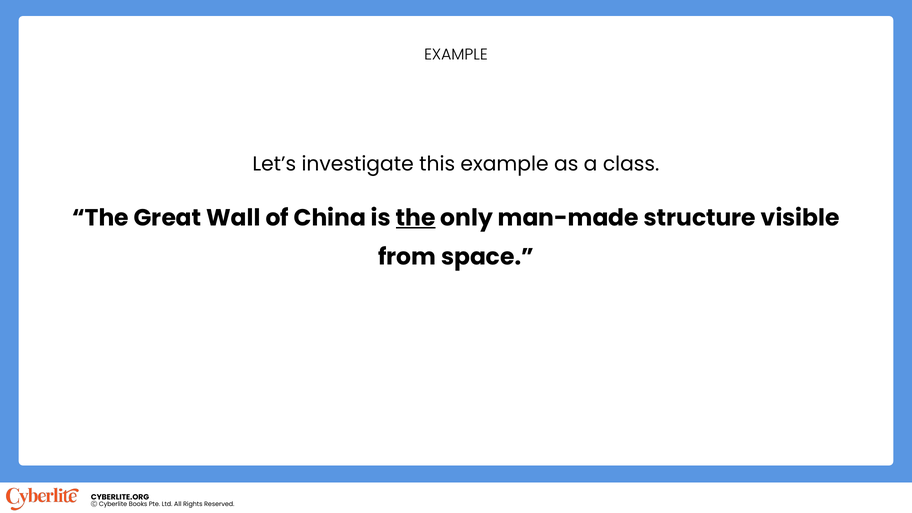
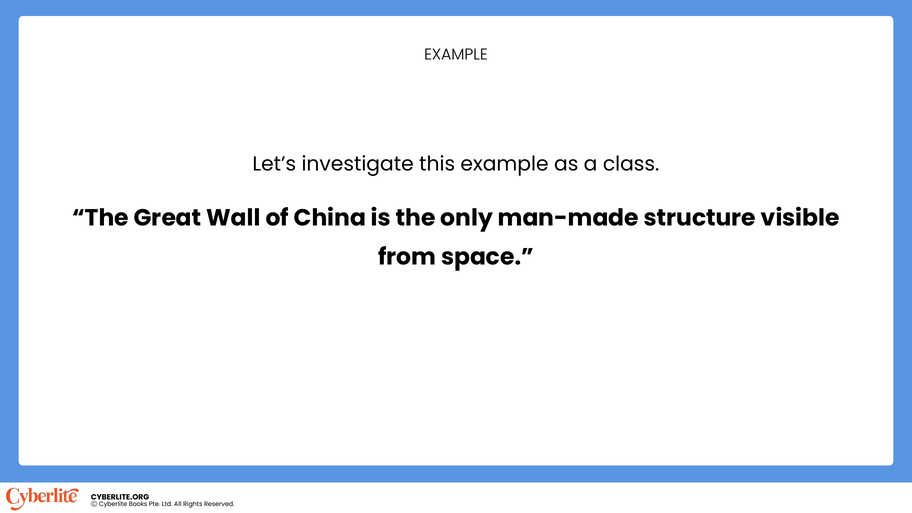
the at (416, 218) underline: present -> none
